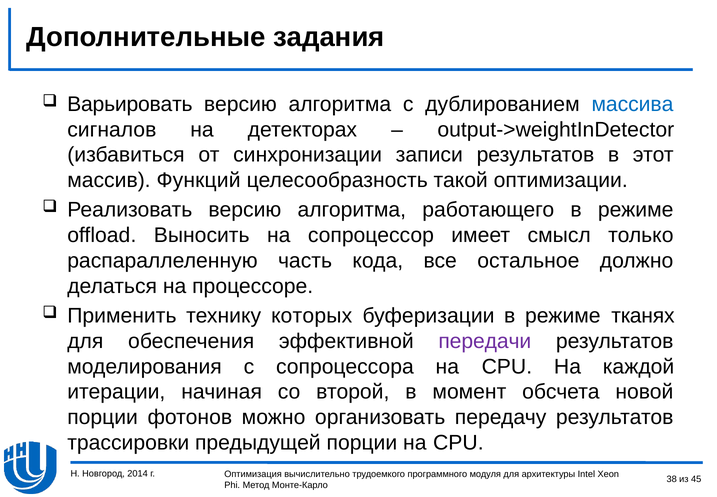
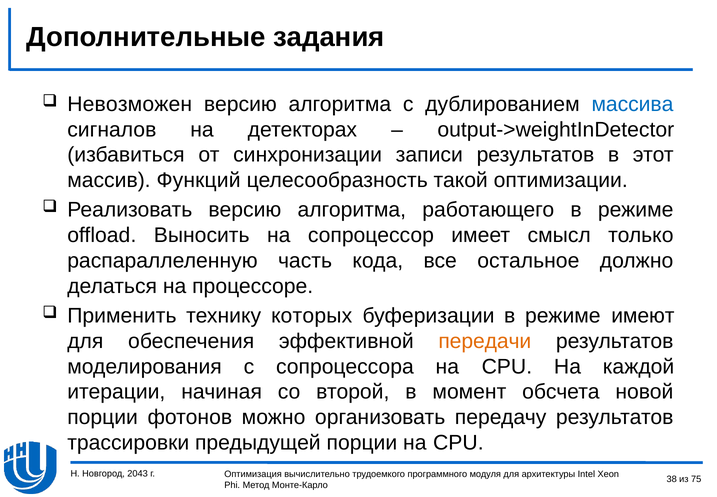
Варьировать: Варьировать -> Невозможен
тканях: тканях -> имеют
передачи colour: purple -> orange
2014: 2014 -> 2043
45: 45 -> 75
